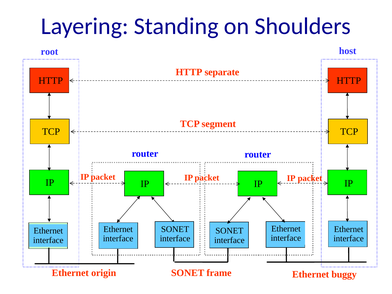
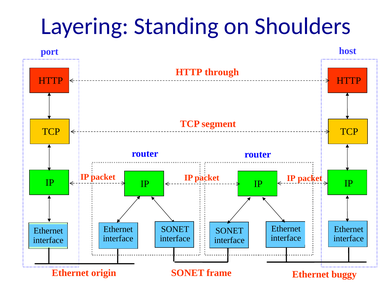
root: root -> port
separate: separate -> through
